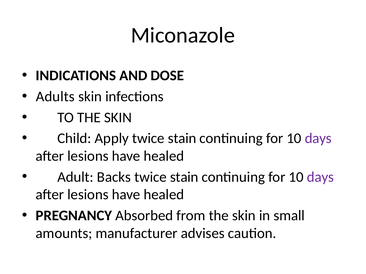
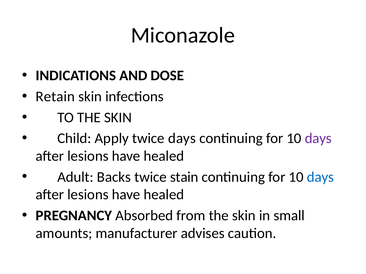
Adults: Adults -> Retain
Apply twice stain: stain -> days
days at (320, 177) colour: purple -> blue
